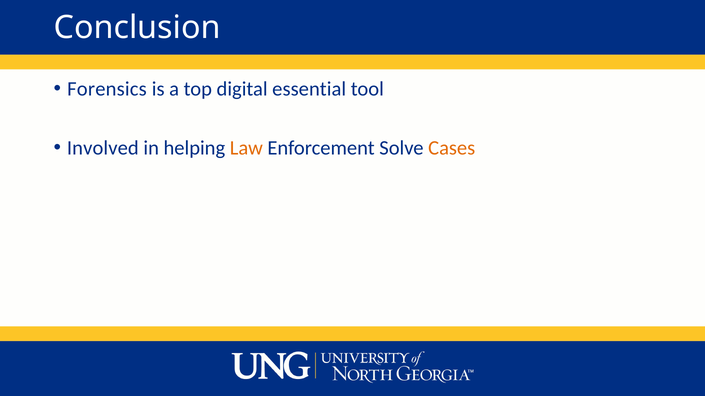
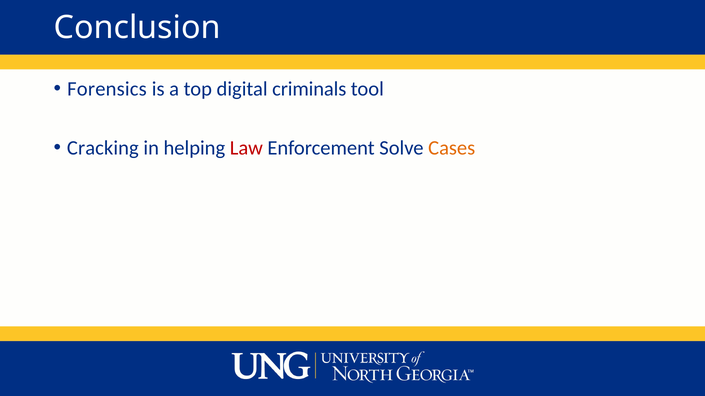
essential: essential -> criminals
Involved: Involved -> Cracking
Law colour: orange -> red
